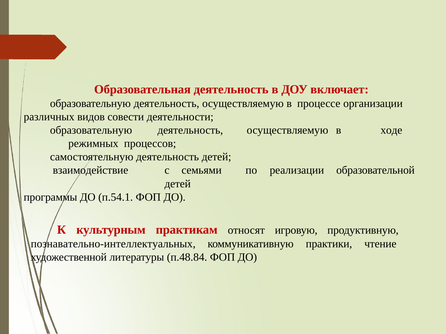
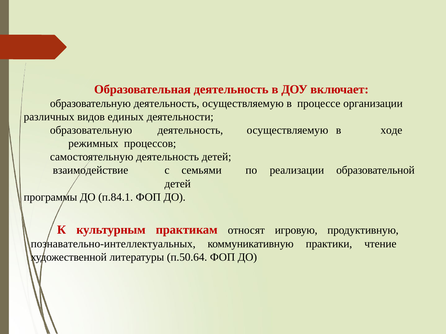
совести: совести -> единых
п.54.1: п.54.1 -> п.84.1
п.48.84: п.48.84 -> п.50.64
